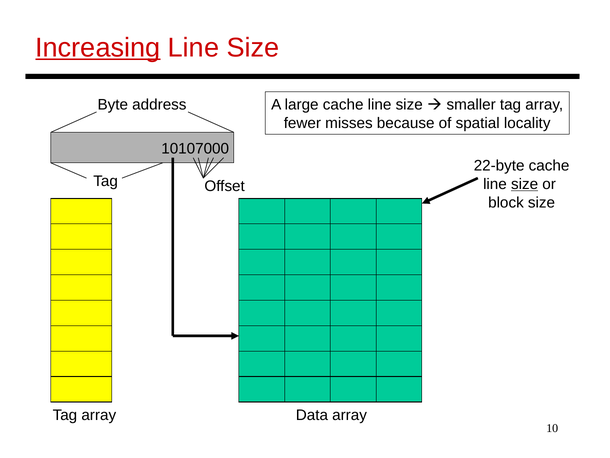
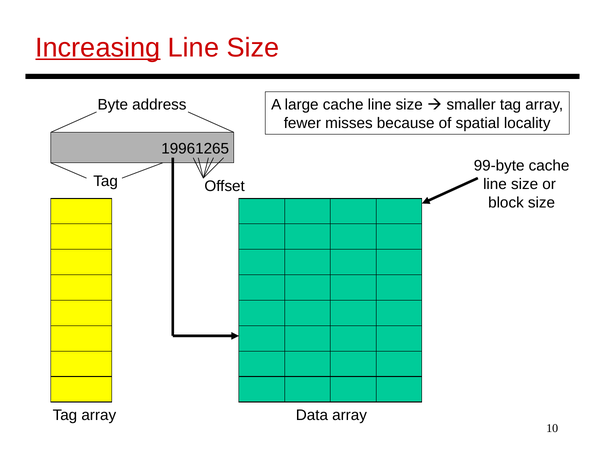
10107000: 10107000 -> 19961265
22-byte: 22-byte -> 99-byte
size at (525, 184) underline: present -> none
